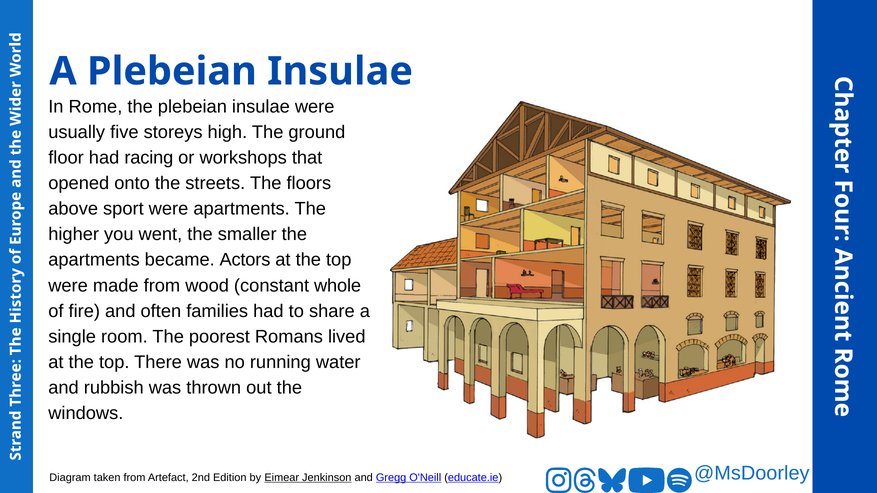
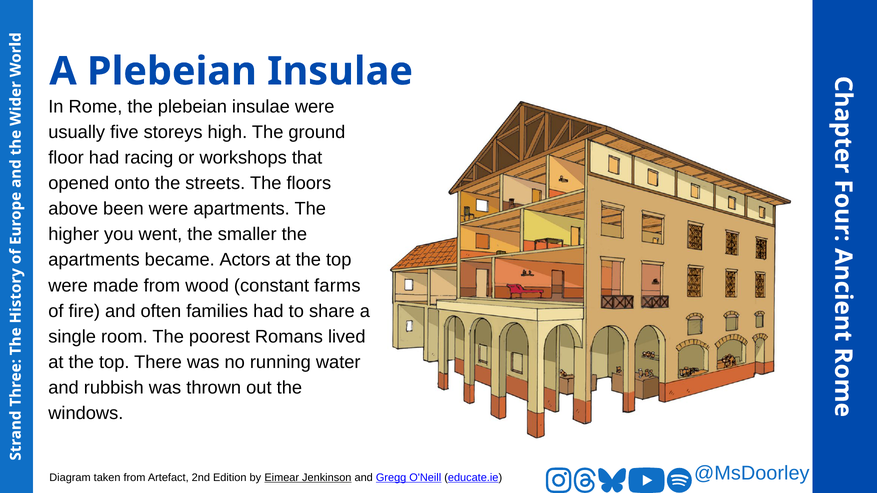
sport: sport -> been
whole: whole -> farms
